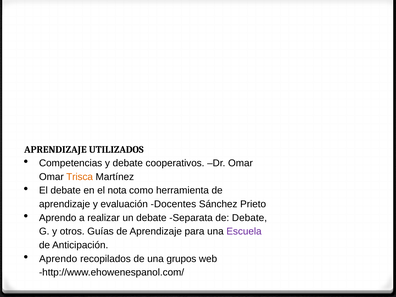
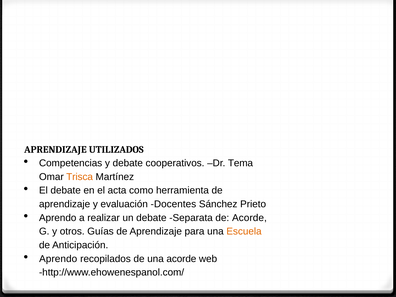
Dr Omar: Omar -> Tema
nota: nota -> acta
de Debate: Debate -> Acorde
Escuela colour: purple -> orange
una grupos: grupos -> acorde
